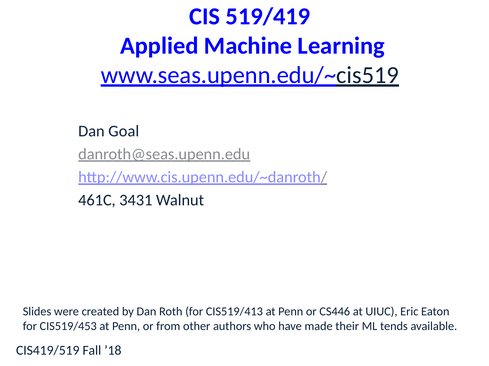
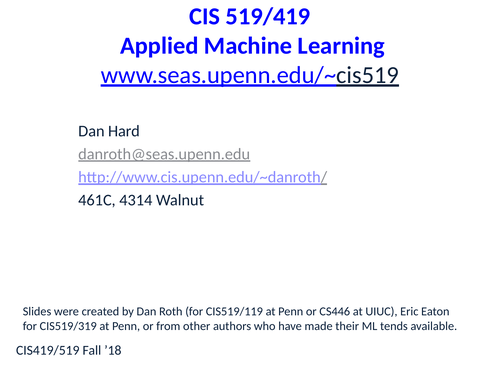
Goal: Goal -> Hard
3431: 3431 -> 4314
CIS519/413: CIS519/413 -> CIS519/119
CIS519/453: CIS519/453 -> CIS519/319
